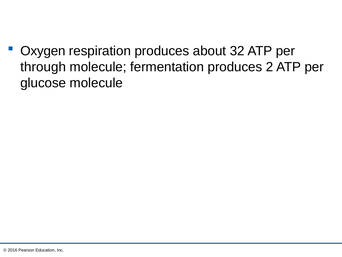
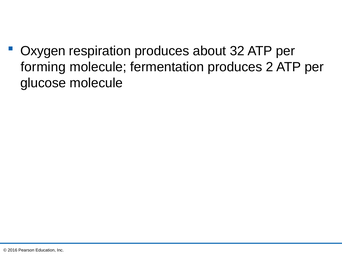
through: through -> forming
